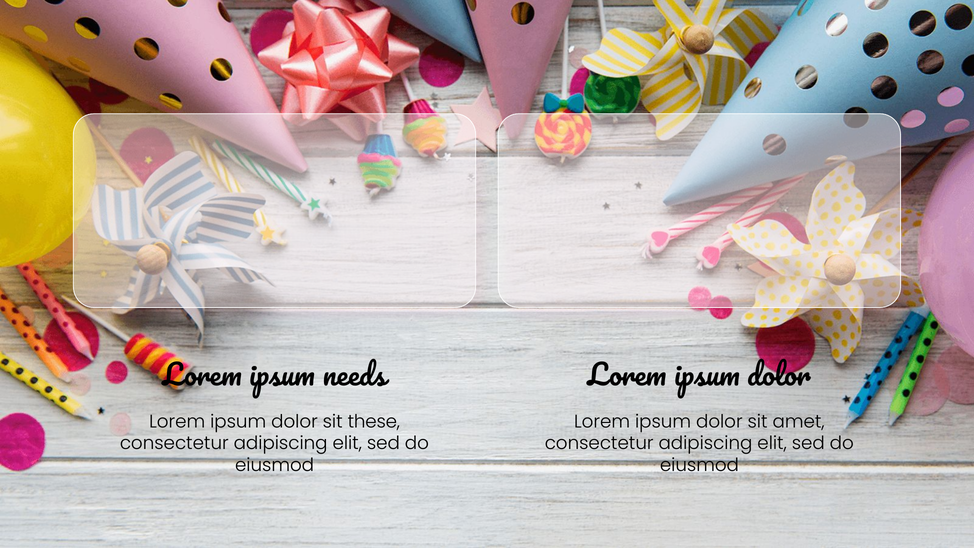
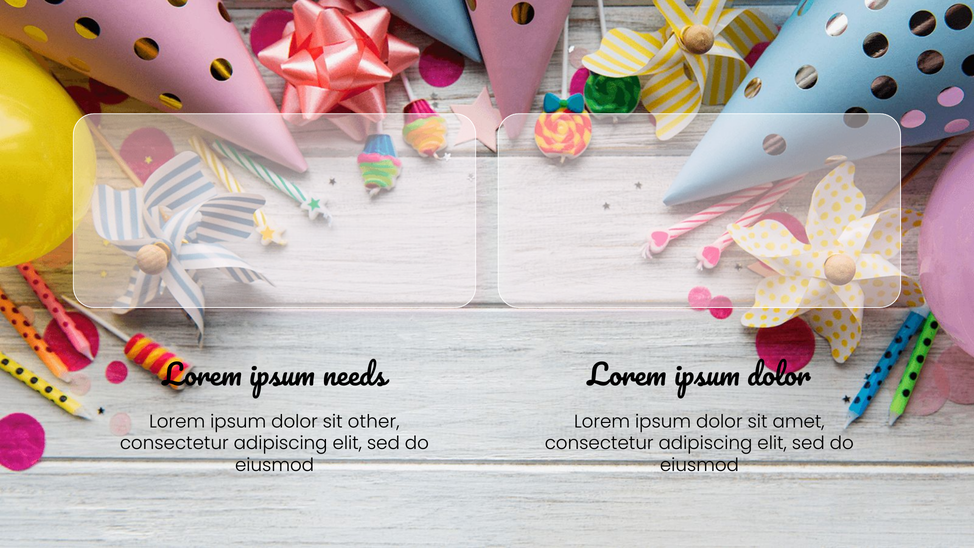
these: these -> other
